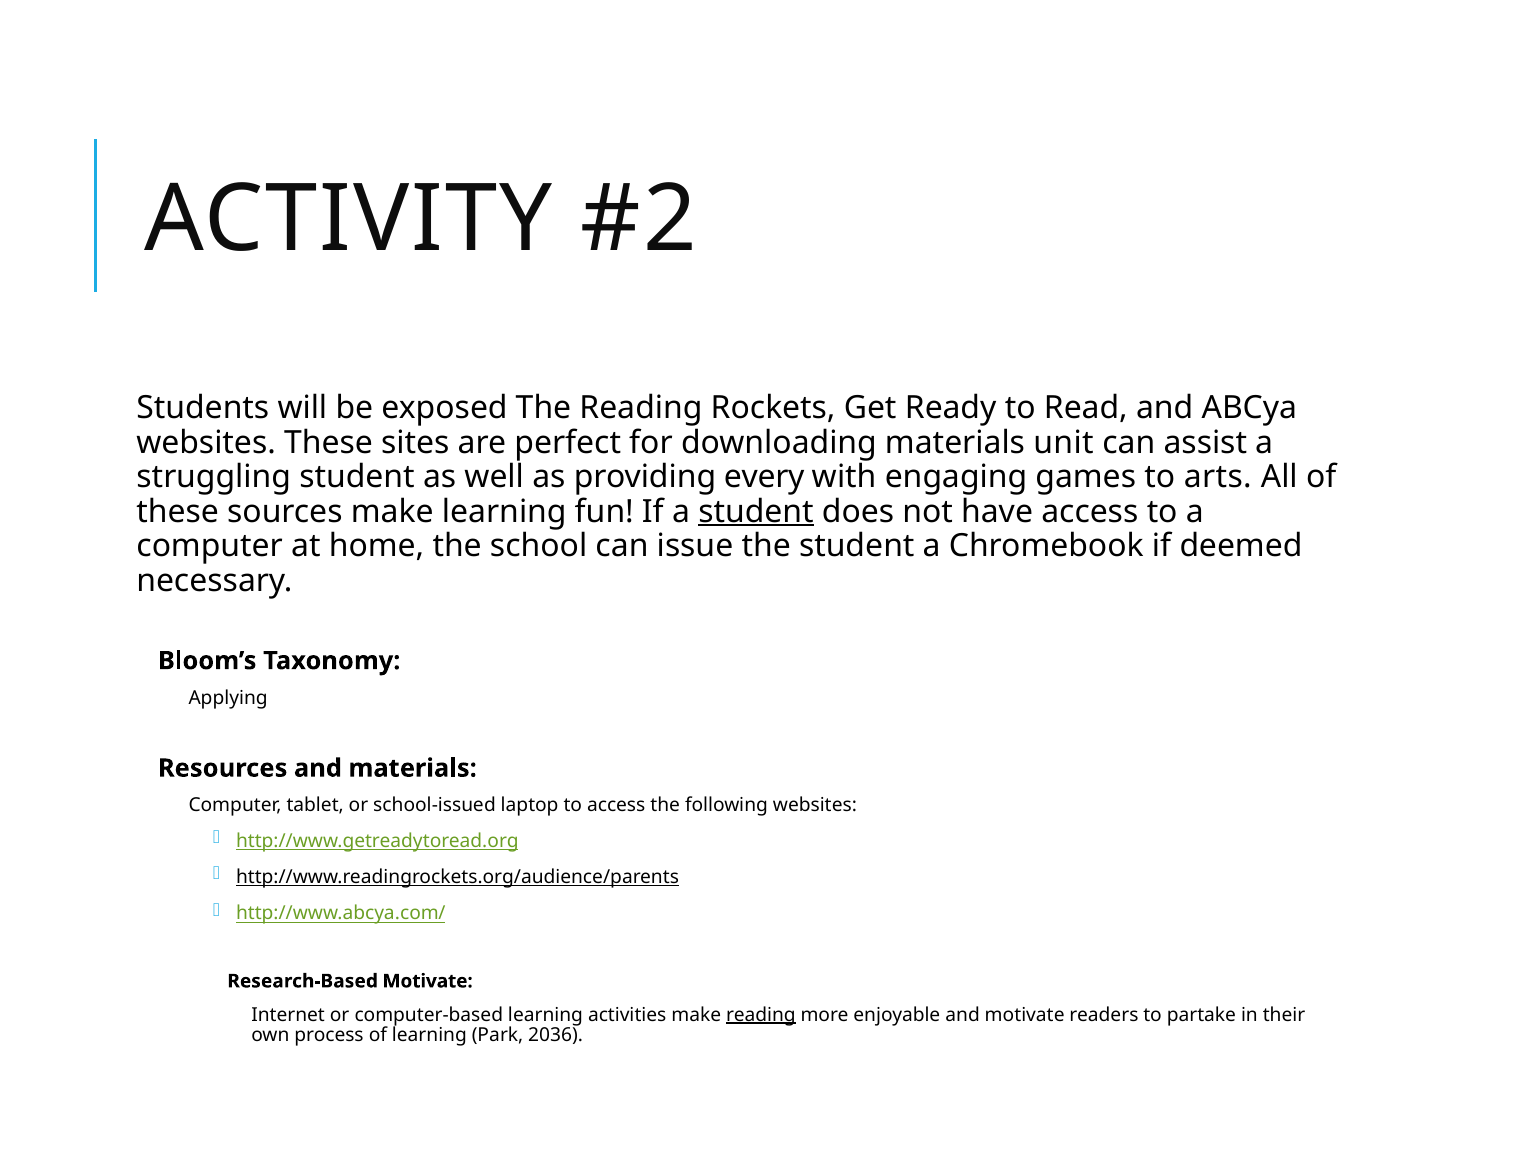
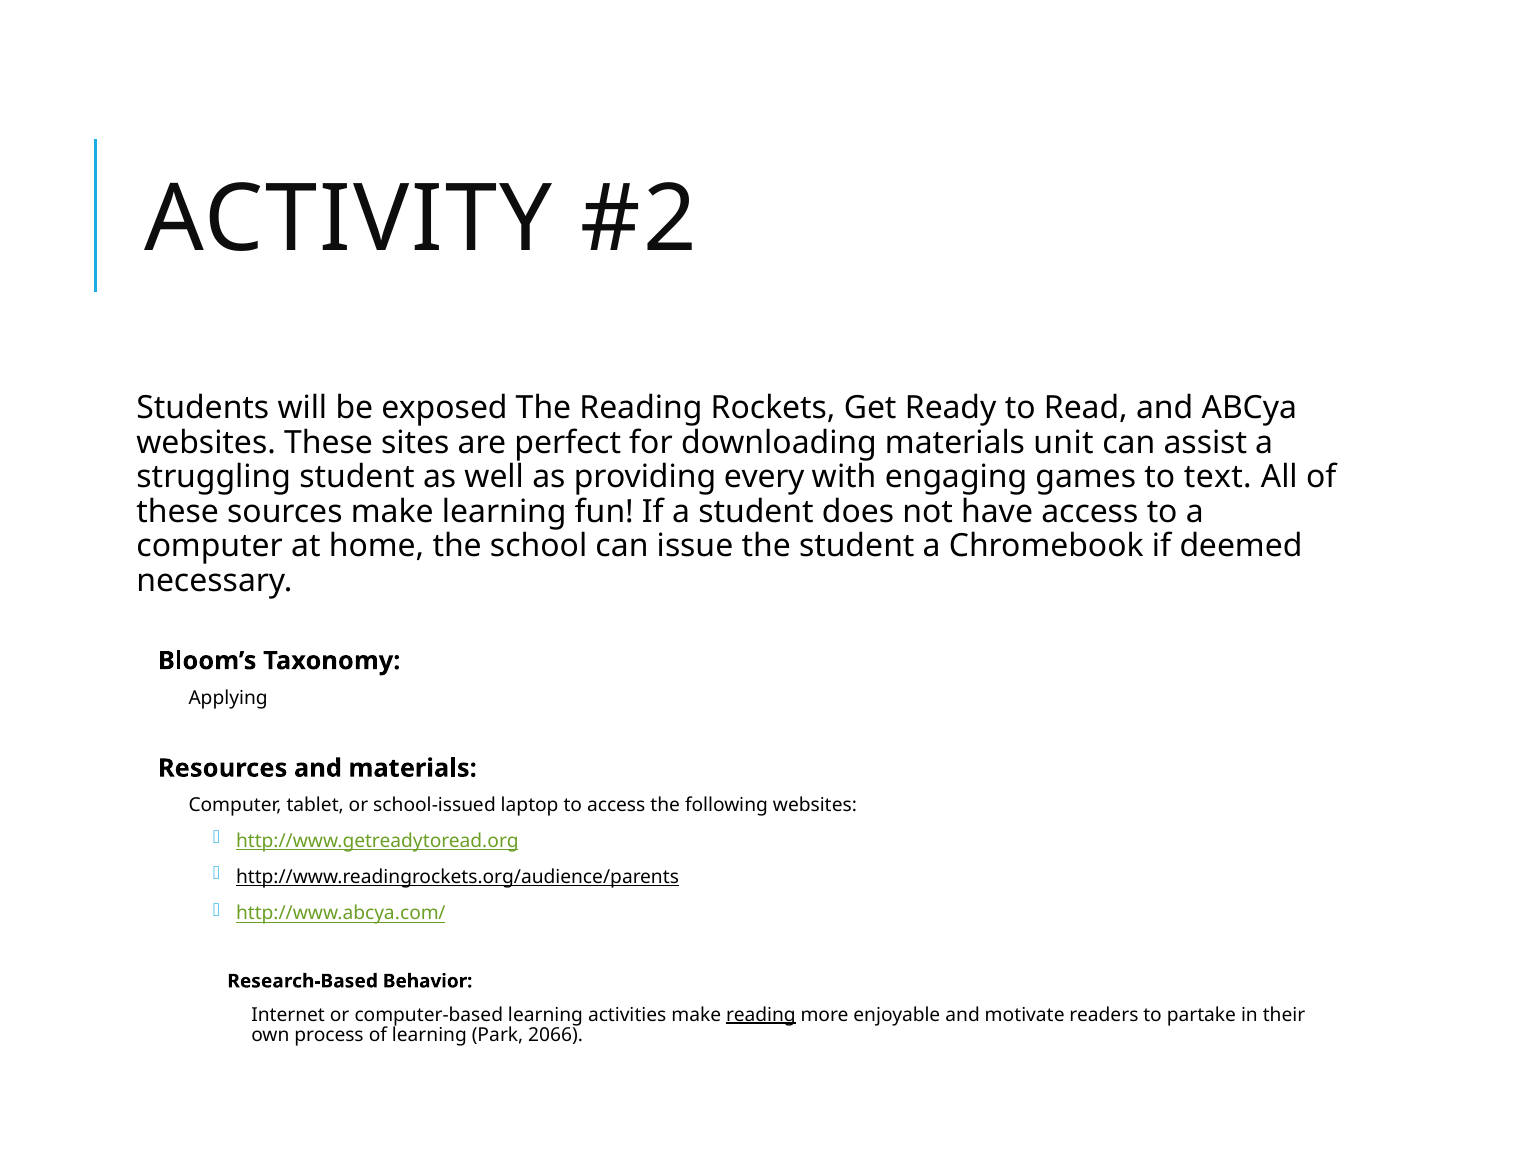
arts: arts -> text
student at (756, 512) underline: present -> none
Research-Based Motivate: Motivate -> Behavior
2036: 2036 -> 2066
